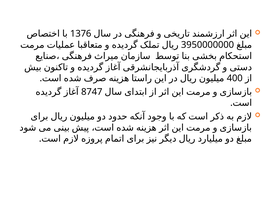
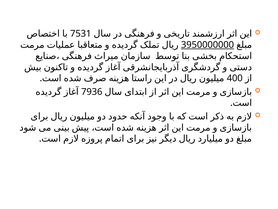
1376: 1376 -> 7531
3950000000 underline: none -> present
8747: 8747 -> 7936
